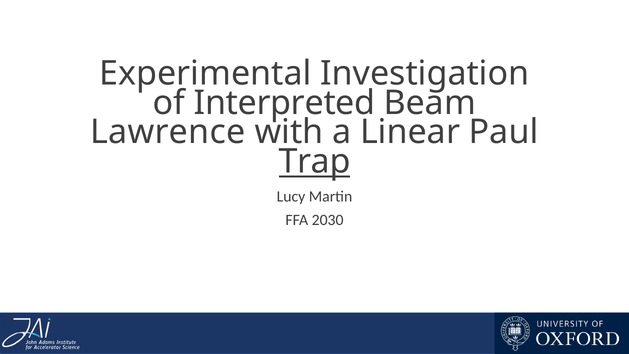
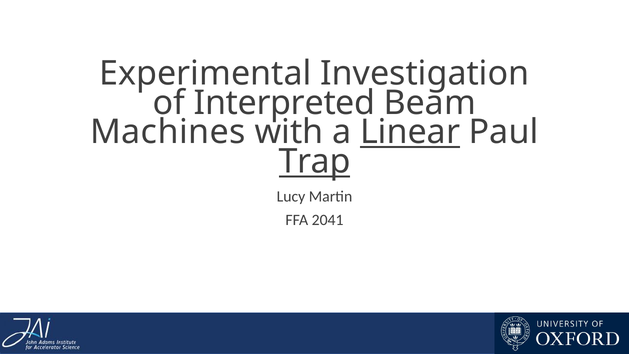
Lawrence: Lawrence -> Machines
Linear underline: none -> present
2030: 2030 -> 2041
